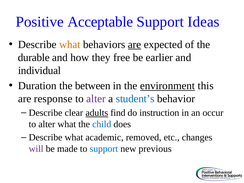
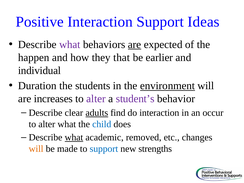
Positive Acceptable: Acceptable -> Interaction
what at (70, 45) colour: orange -> purple
durable: durable -> happen
free: free -> that
between: between -> students
environment this: this -> will
response: response -> increases
student’s colour: blue -> purple
do instruction: instruction -> interaction
what at (74, 137) underline: none -> present
will at (36, 149) colour: purple -> orange
previous: previous -> strengths
